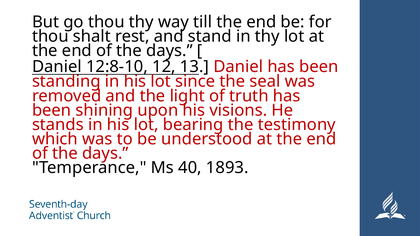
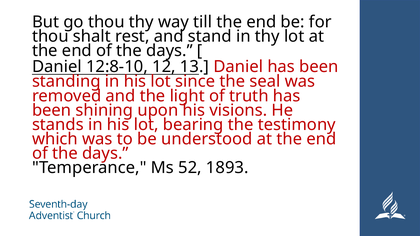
40: 40 -> 52
